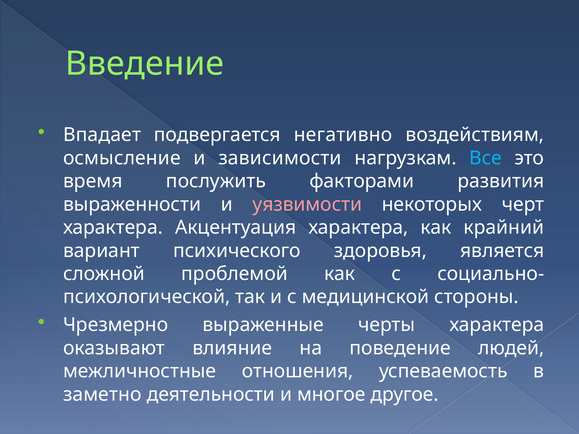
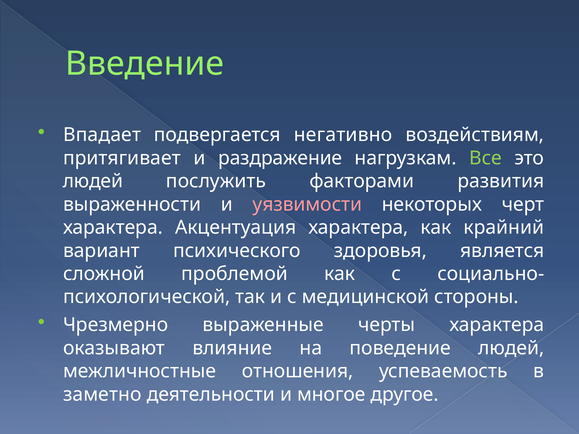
осмысление: осмысление -> притягивает
зависимости: зависимости -> раздражение
Все colour: light blue -> light green
время at (93, 181): время -> людей
